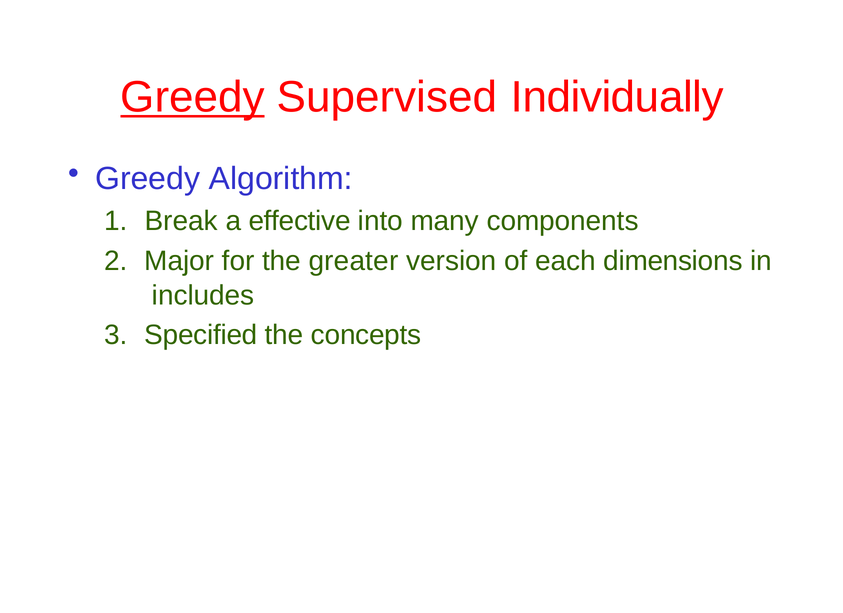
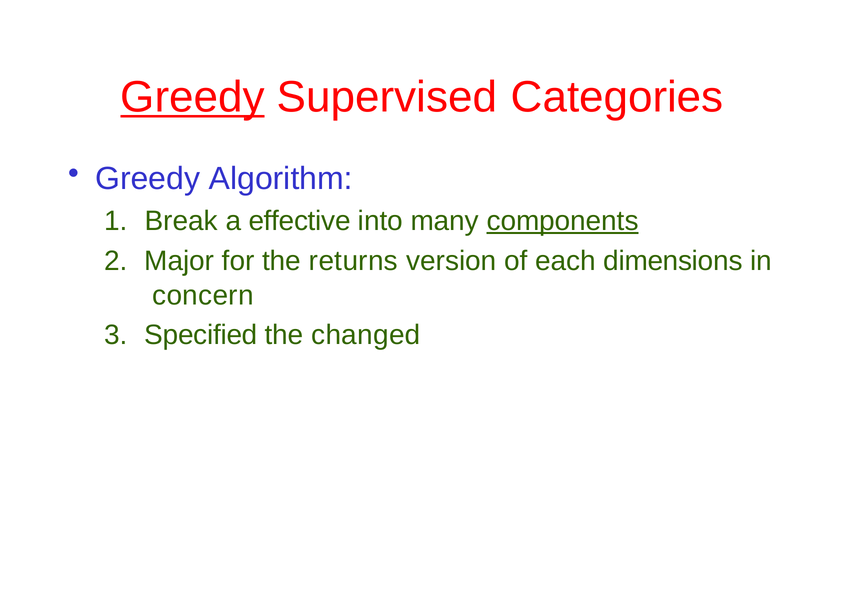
Individually: Individually -> Categories
components underline: none -> present
greater: greater -> returns
includes: includes -> concern
concepts: concepts -> changed
